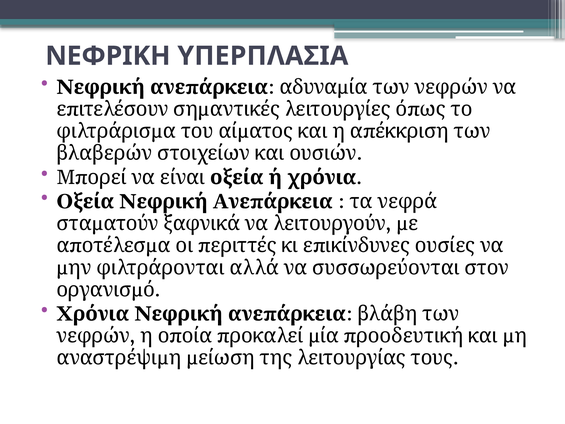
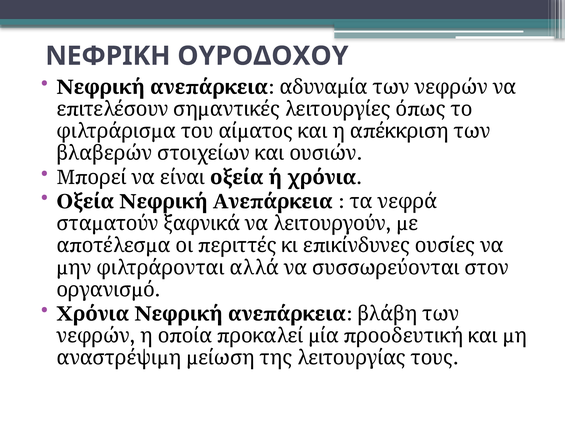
ΥΠΕΡΠΛΑΣΙΑ: ΥΠΕΡΠΛΑΣΙΑ -> ΟΥΡΟΔΟΧΟΥ
